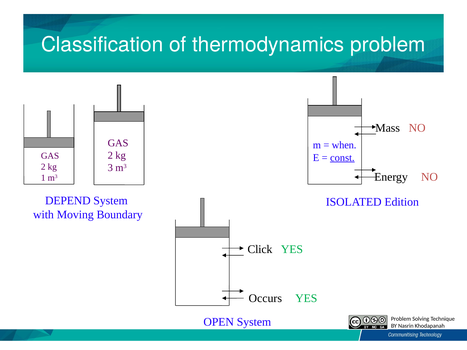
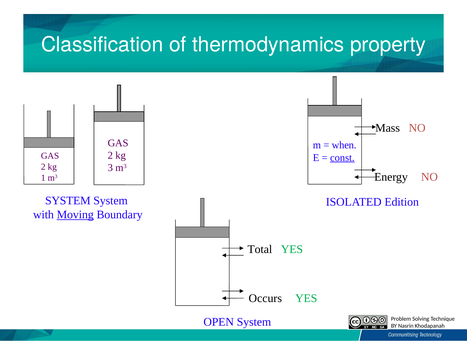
thermodynamics problem: problem -> property
DEPEND at (68, 201): DEPEND -> SYSTEM
Moving underline: none -> present
Click: Click -> Total
